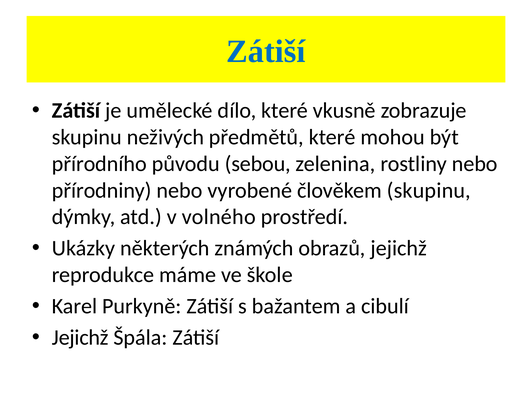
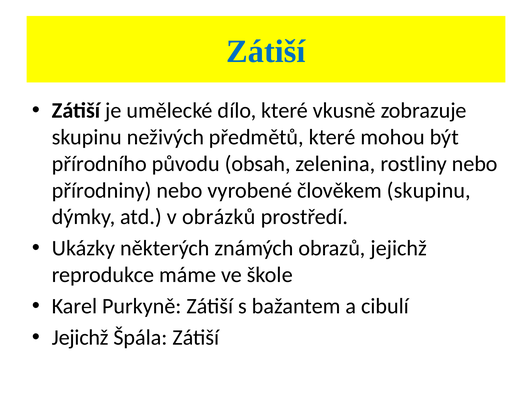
sebou: sebou -> obsah
volného: volného -> obrázků
